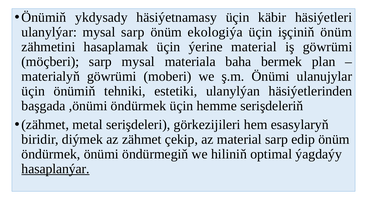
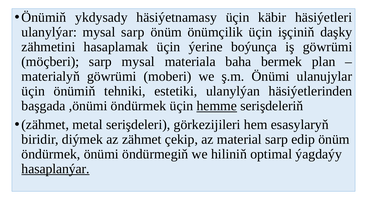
ekologiýa: ekologiýa -> önümçilik
işçiniň önüm: önüm -> daşky
ýerine material: material -> boýunça
hemme underline: none -> present
